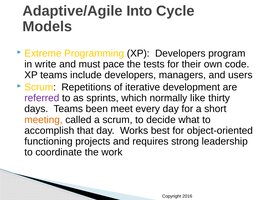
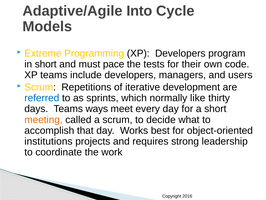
in write: write -> short
referred colour: purple -> blue
been: been -> ways
functioning: functioning -> institutions
